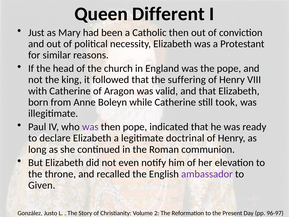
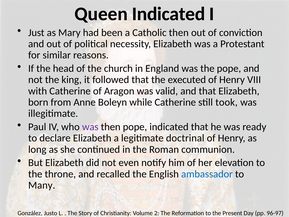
Queen Different: Different -> Indicated
suffering: suffering -> executed
ambassador colour: purple -> blue
Given: Given -> Many
